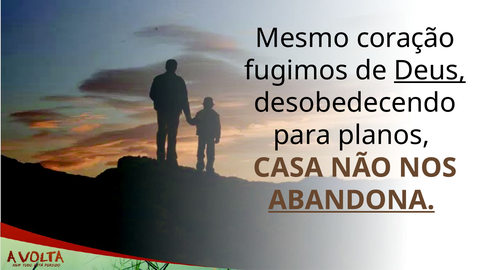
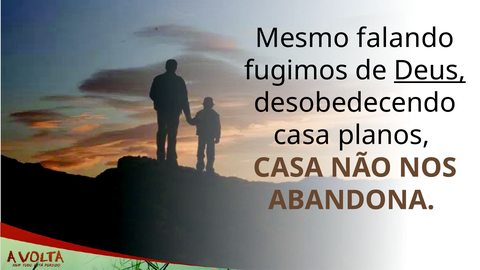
coração: coração -> falando
para at (302, 135): para -> casa
ABANDONA underline: present -> none
